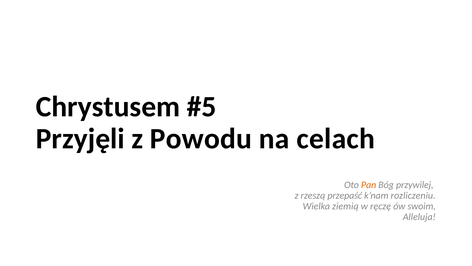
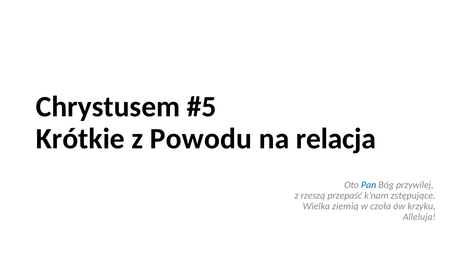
Przyjęli: Przyjęli -> Krótkie
celach: celach -> relacja
Pan colour: orange -> blue
rozliczeniu: rozliczeniu -> zstępujące
ręczę: ręczę -> czoła
swoim: swoim -> krzyku
